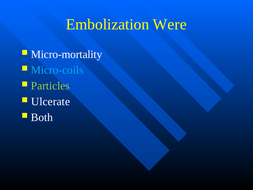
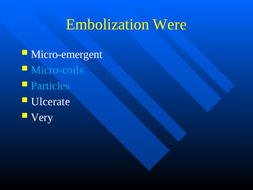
Micro-mortality: Micro-mortality -> Micro-emergent
Particles colour: light green -> light blue
Both: Both -> Very
